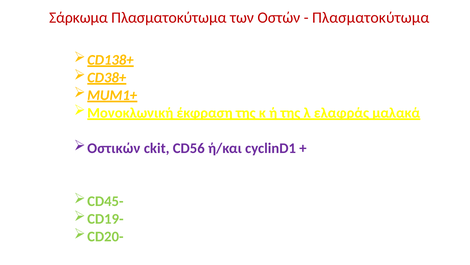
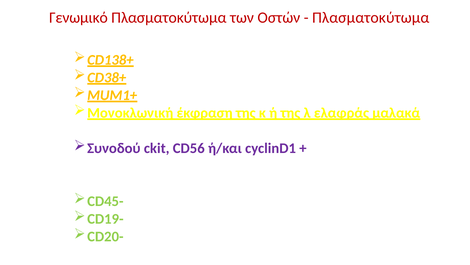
Σάρκωμα: Σάρκωμα -> Γενωμικό
Οστικών: Οστικών -> Συνοδού
